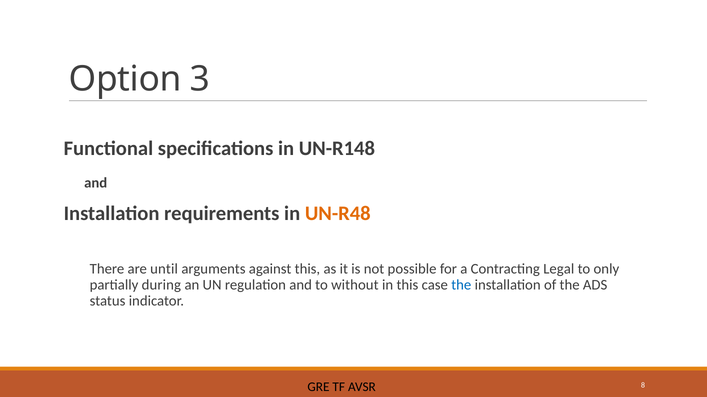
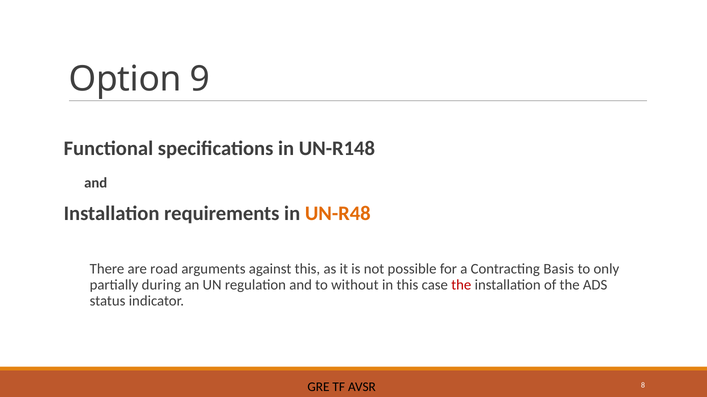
3: 3 -> 9
until: until -> road
Legal: Legal -> Basis
the at (461, 285) colour: blue -> red
